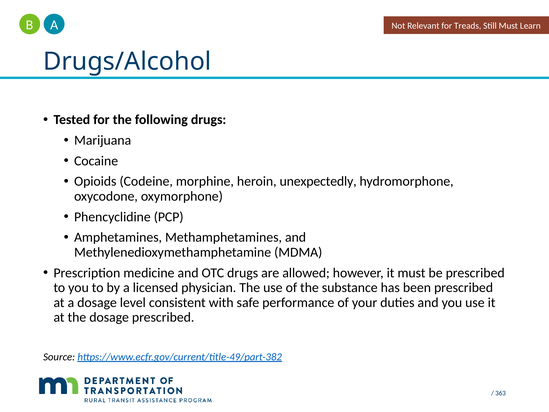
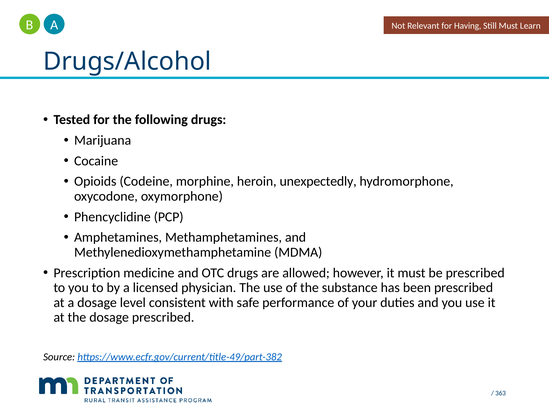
Treads: Treads -> Having
